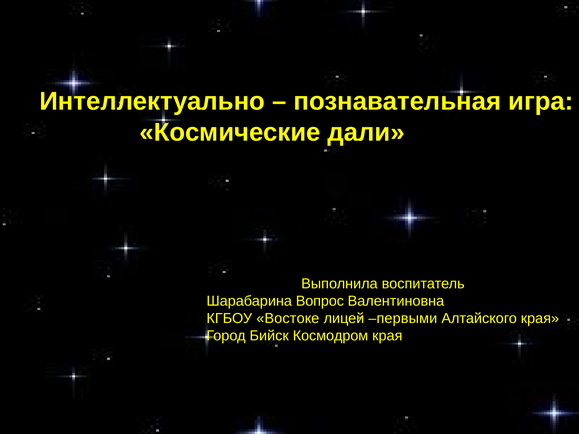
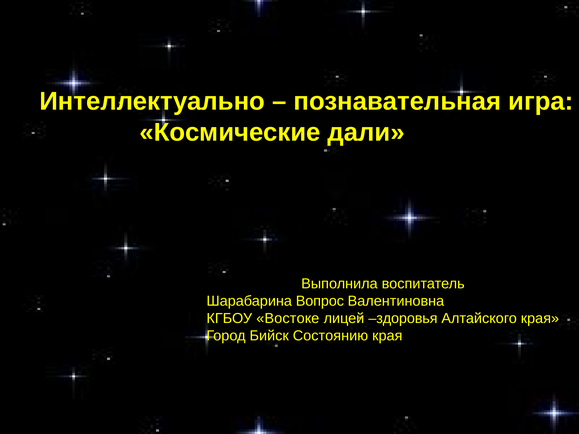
первыми: первыми -> здоровья
Космодром: Космодром -> Состоянию
